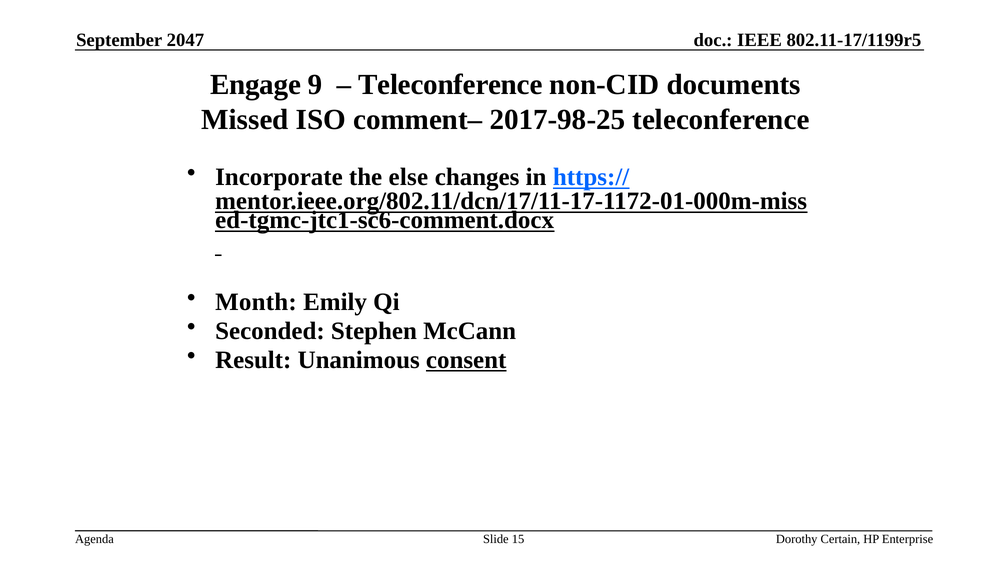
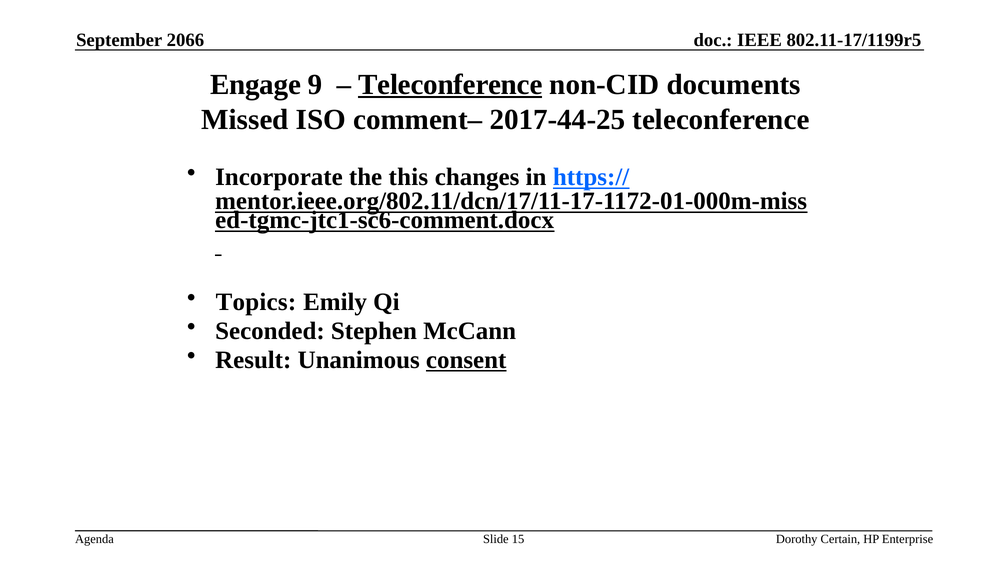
2047: 2047 -> 2066
Teleconference at (450, 84) underline: none -> present
2017-98-25: 2017-98-25 -> 2017-44-25
else: else -> this
Month: Month -> Topics
